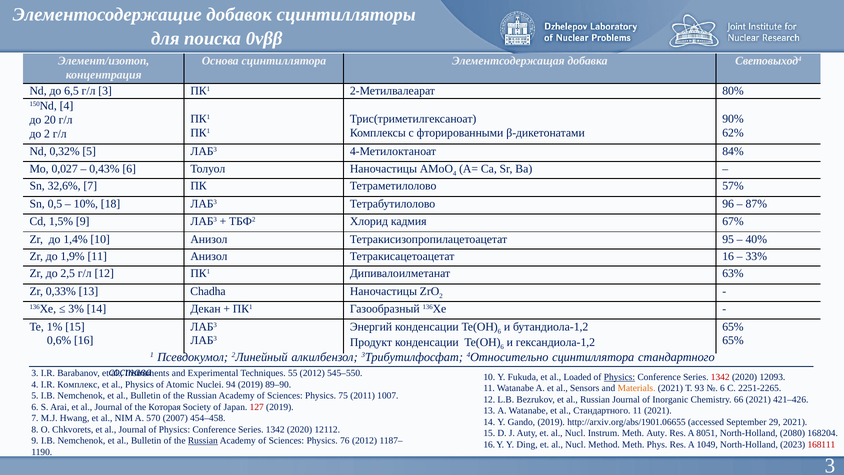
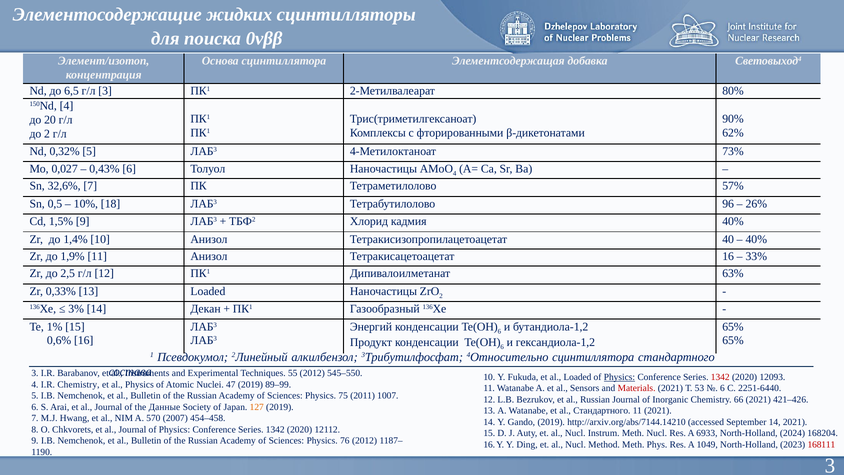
добавок: добавок -> жидких
84%: 84% -> 73%
87%: 87% -> 26%
кадмия 67%: 67% -> 40%
95: 95 -> 40
13 Chadha: Chadha -> Loaded
I.R Комплекс: Комплекс -> Chemistry
94: 94 -> 47
89–90: 89–90 -> 89–99
Materials colour: orange -> red
93: 93 -> 53
2251-2265: 2251-2265 -> 2251-6440
Которая: Которая -> Данные
127 colour: red -> orange
http://arxiv.org/abs/1901.06655: http://arxiv.org/abs/1901.06655 -> http://arxiv.org/abs/7144.14210
September 29: 29 -> 14
Meth Auty: Auty -> Nucl
8051: 8051 -> 6933
2080: 2080 -> 2024
Russian at (203, 441) underline: present -> none
